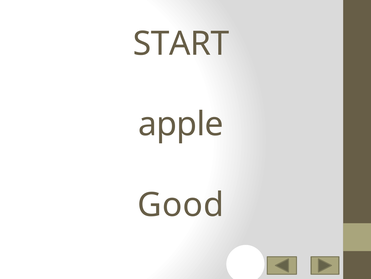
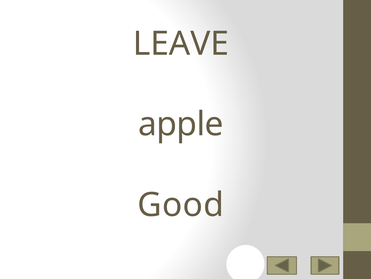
START: START -> LEAVE
